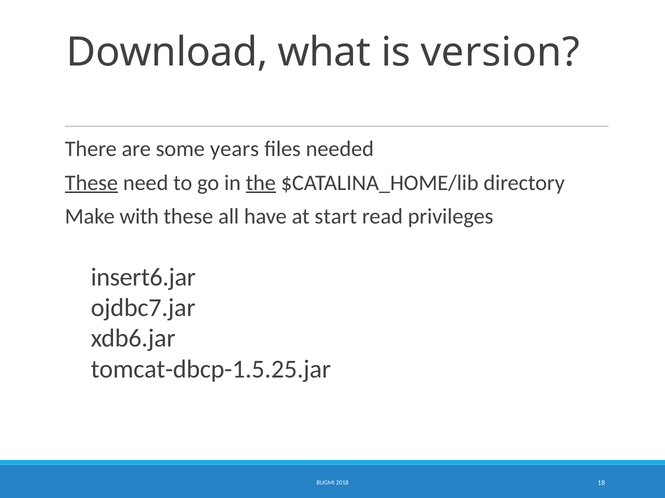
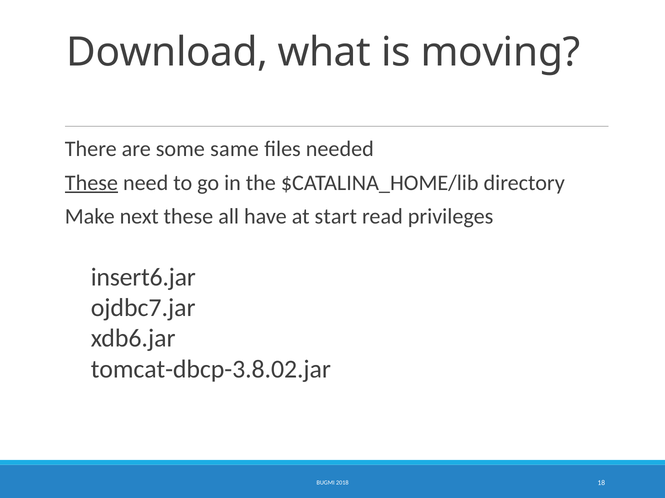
version: version -> moving
years: years -> same
the underline: present -> none
with: with -> next
tomcat-dbcp-1.5.25.jar: tomcat-dbcp-1.5.25.jar -> tomcat-dbcp-3.8.02.jar
